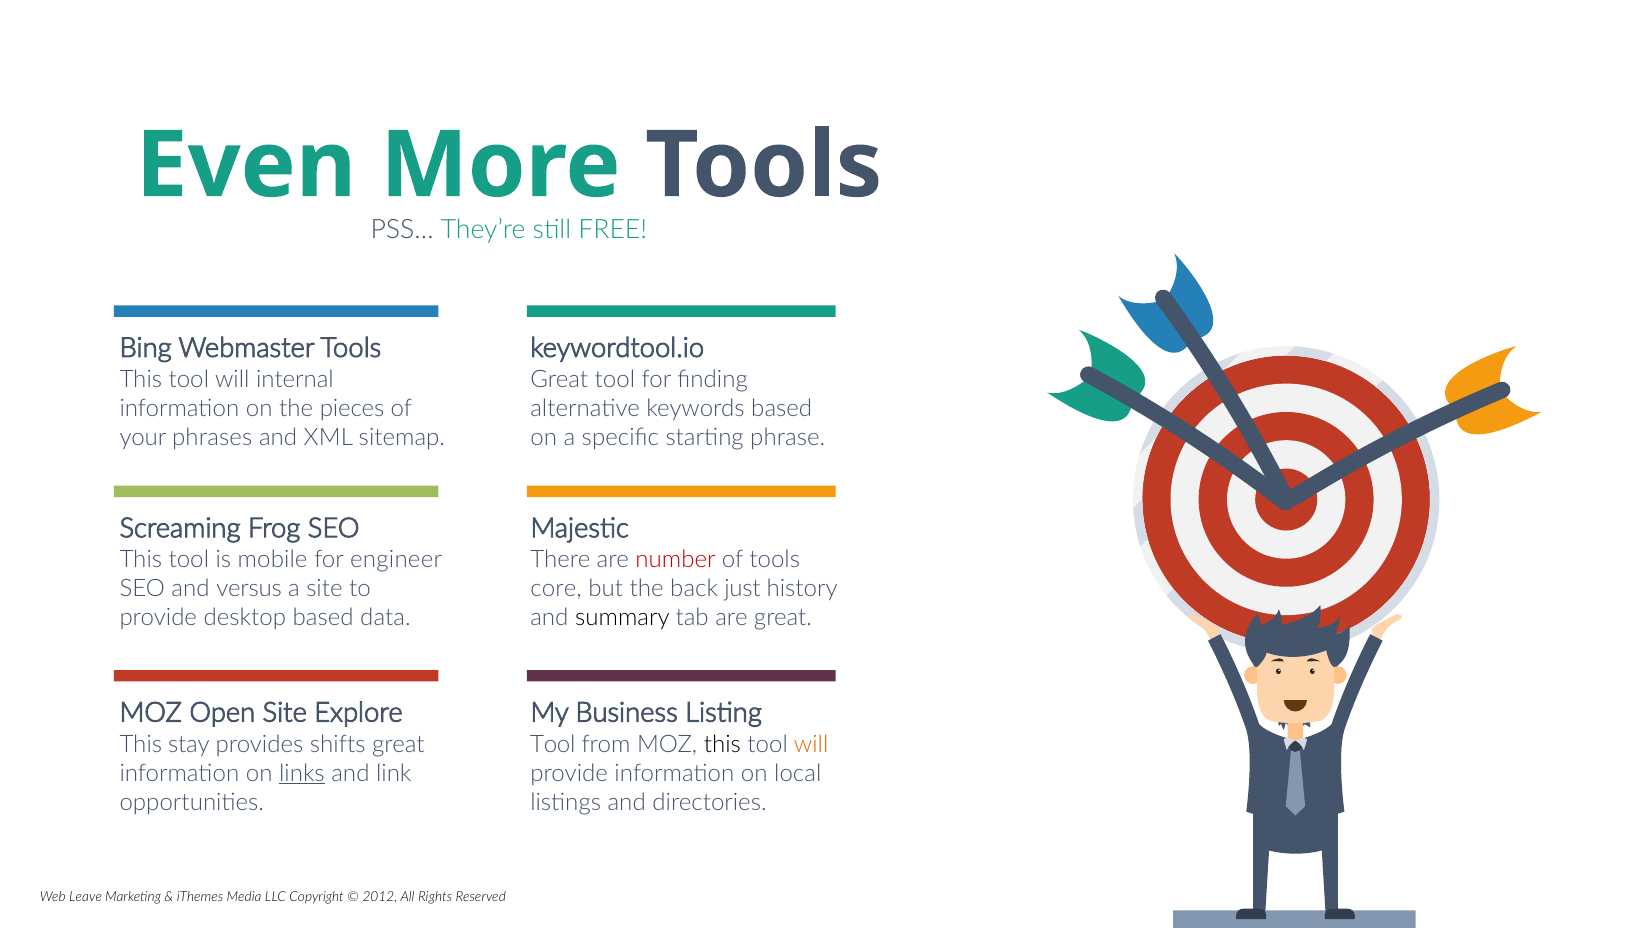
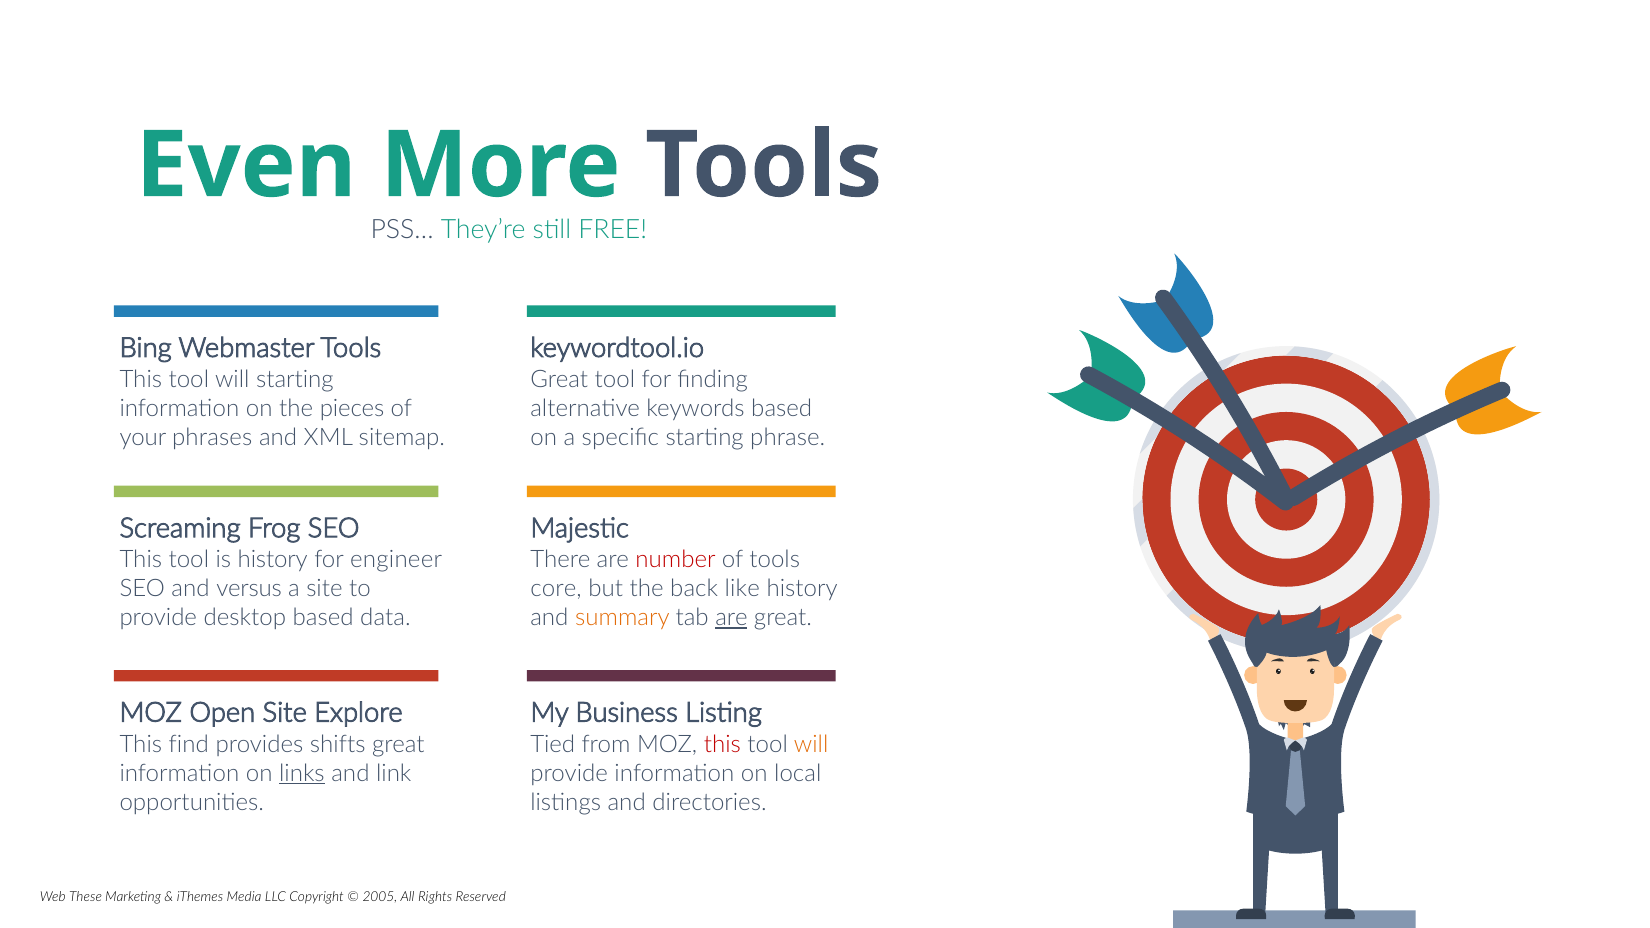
will internal: internal -> starting
is mobile: mobile -> history
just: just -> like
summary colour: black -> orange
are at (732, 618) underline: none -> present
stay: stay -> find
Tool at (553, 744): Tool -> Tied
this at (722, 744) colour: black -> red
Leave: Leave -> These
2012: 2012 -> 2005
